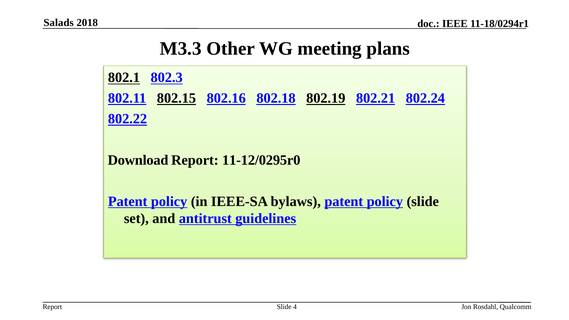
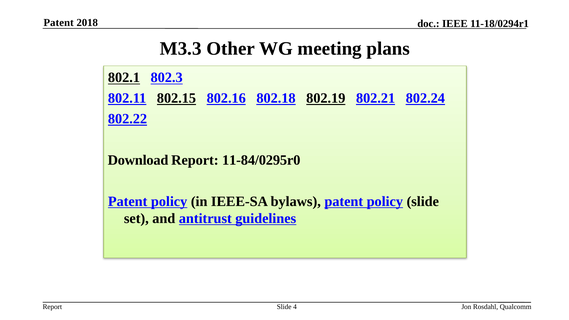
Salads at (59, 23): Salads -> Patent
11-12/0295r0: 11-12/0295r0 -> 11-84/0295r0
